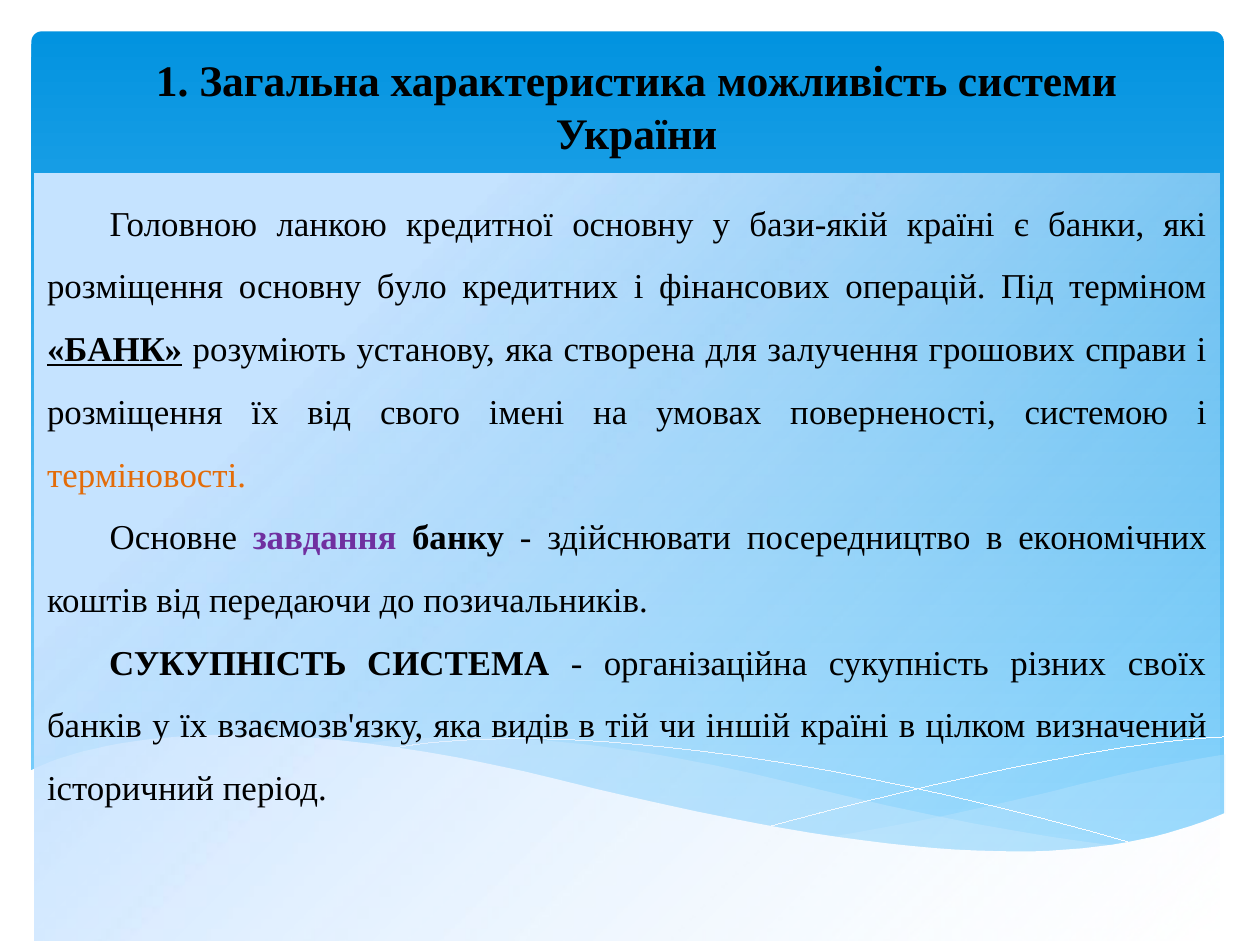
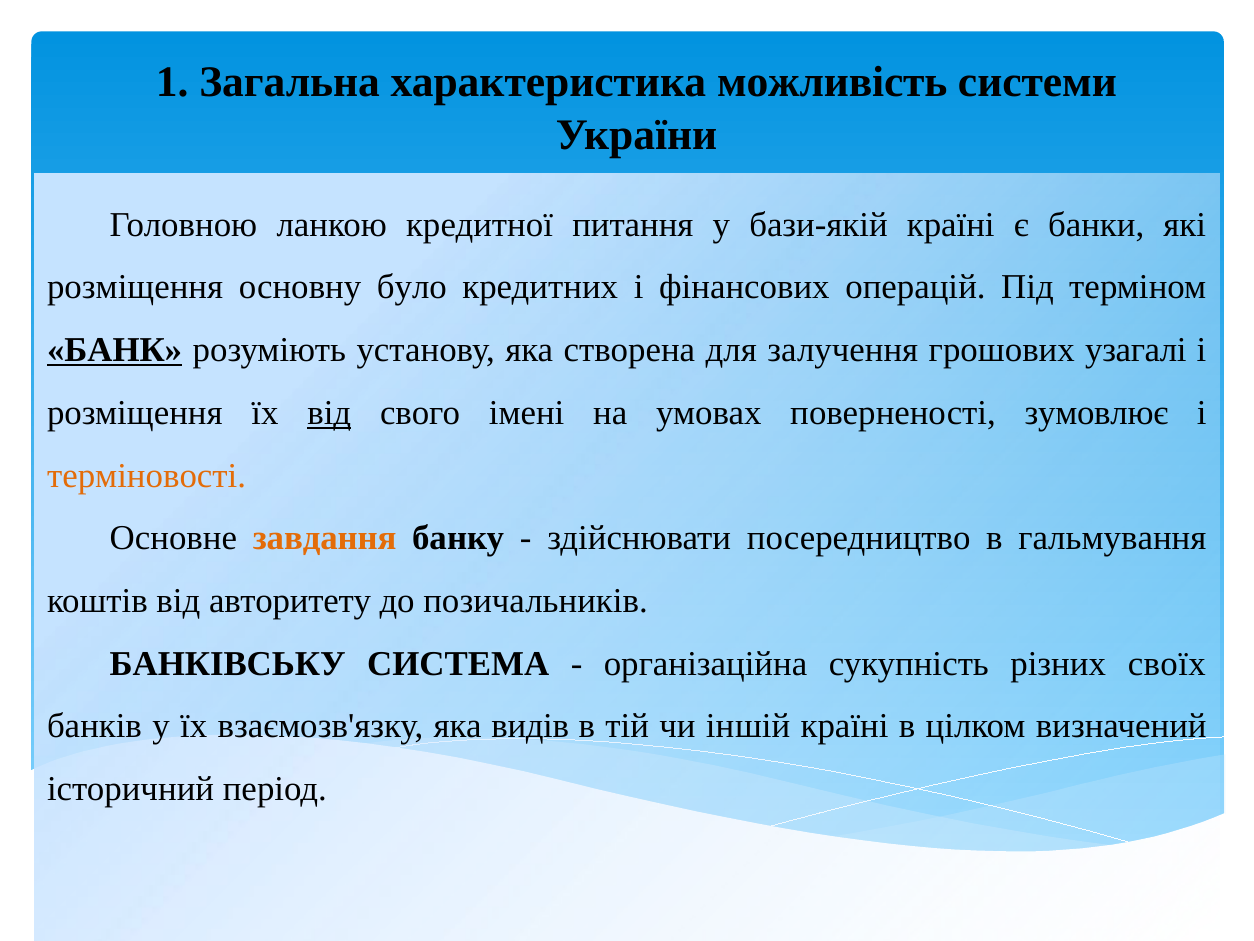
кредитної основну: основну -> питання
справи: справи -> узагалі
від at (329, 413) underline: none -> present
системою: системою -> зумовлює
завдання colour: purple -> orange
економічних: економічних -> гальмування
передаючи: передаючи -> авторитету
СУКУПНІСТЬ at (228, 663): СУКУПНІСТЬ -> БАНКІВСЬКУ
